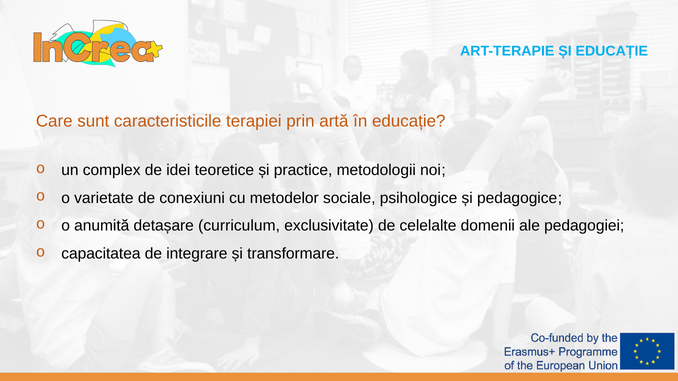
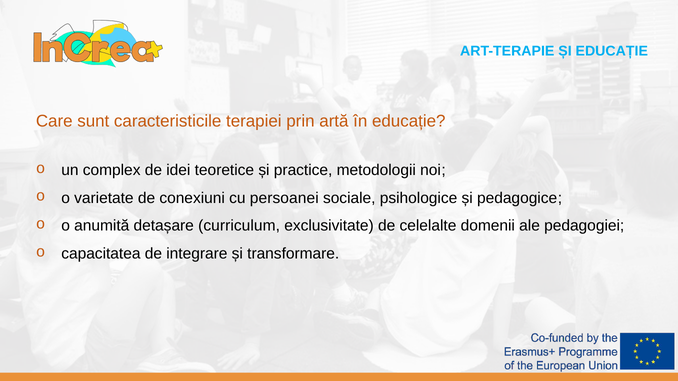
metodelor: metodelor -> persoanei
